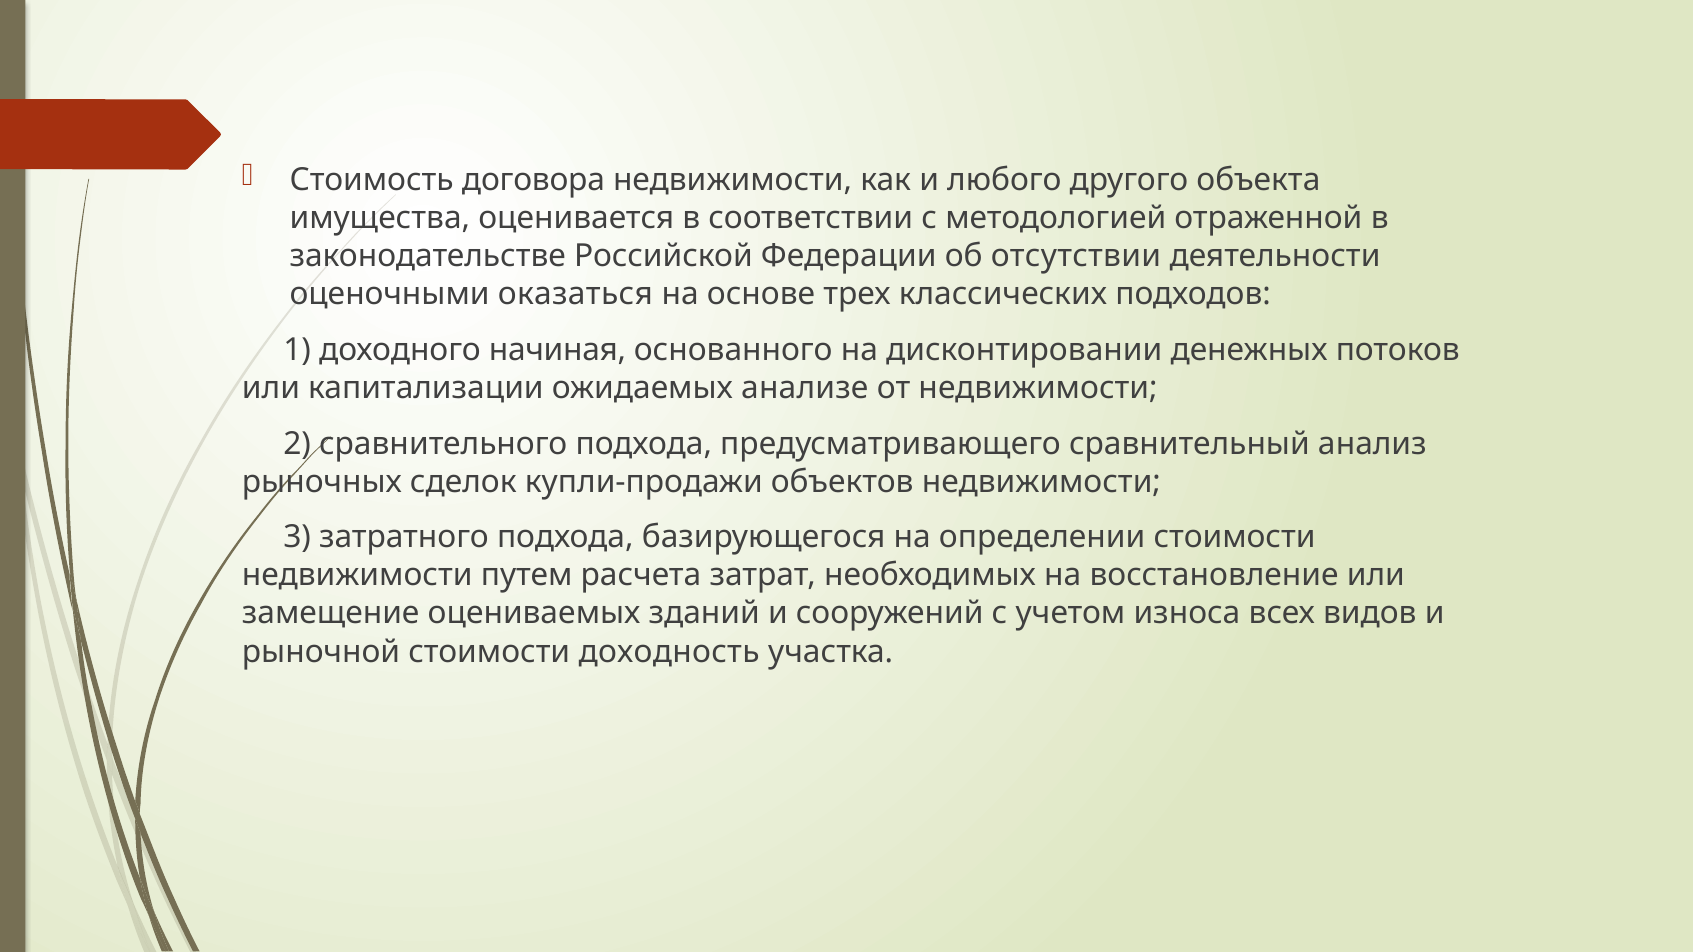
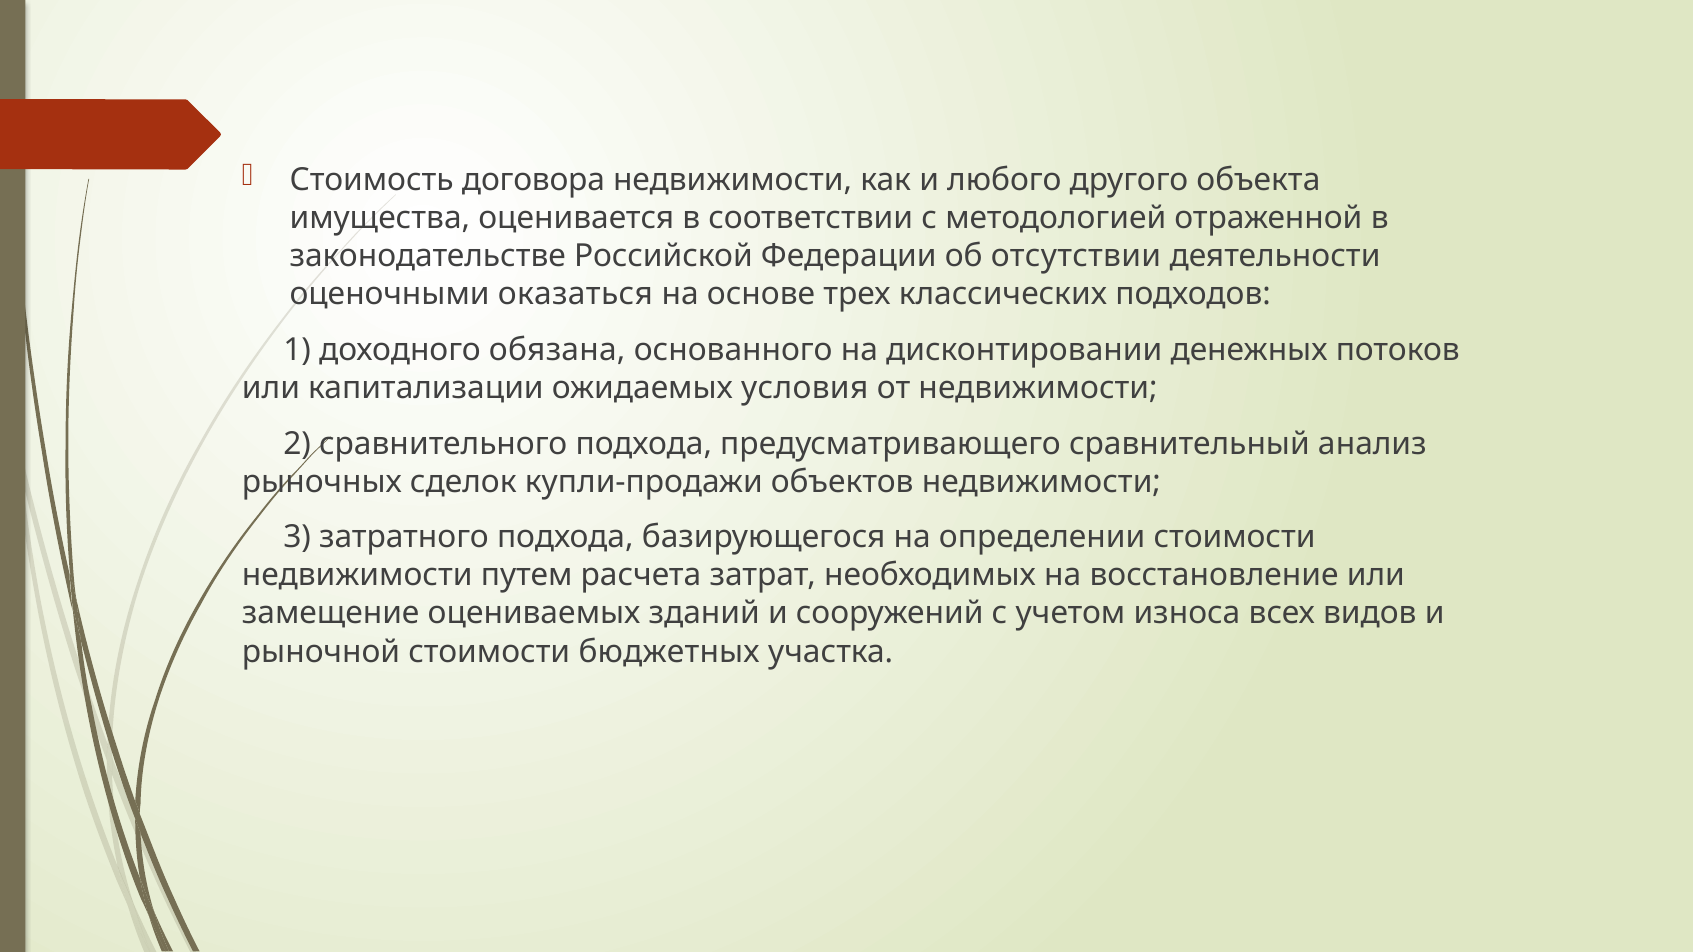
начиная: начиная -> обязана
анализе: анализе -> условия
доходность: доходность -> бюджетных
